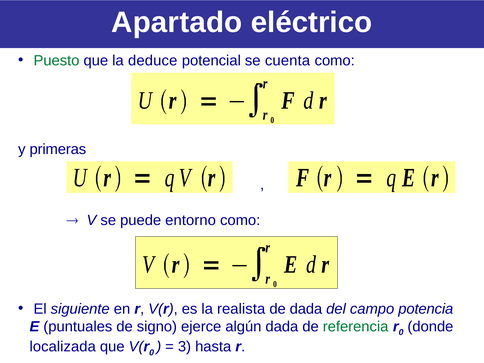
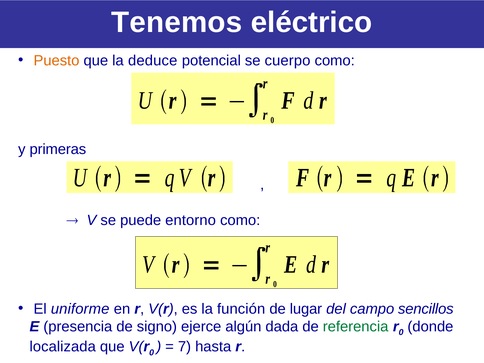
Apartado: Apartado -> Tenemos
Puesto colour: green -> orange
cuenta: cuenta -> cuerpo
siguiente: siguiente -> uniforme
realista: realista -> función
de dada: dada -> lugar
potencia: potencia -> sencillos
puntuales: puntuales -> presencia
3: 3 -> 7
